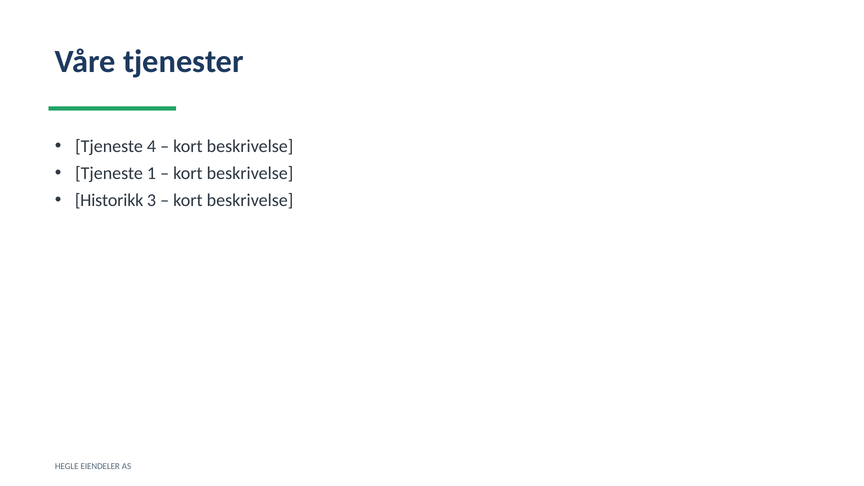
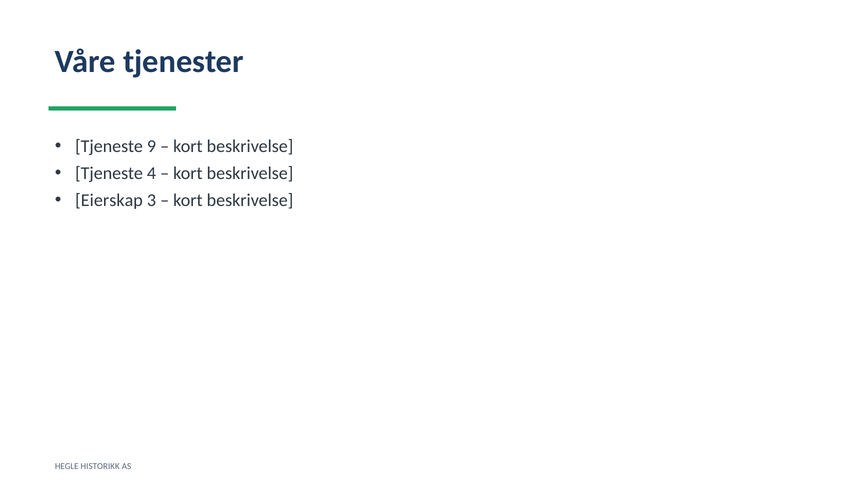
4: 4 -> 9
1: 1 -> 4
Historikk: Historikk -> Eierskap
EIENDELER: EIENDELER -> HISTORIKK
